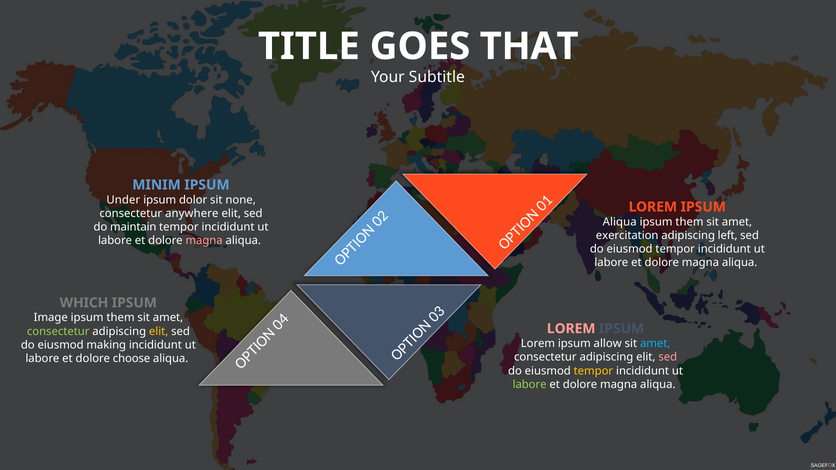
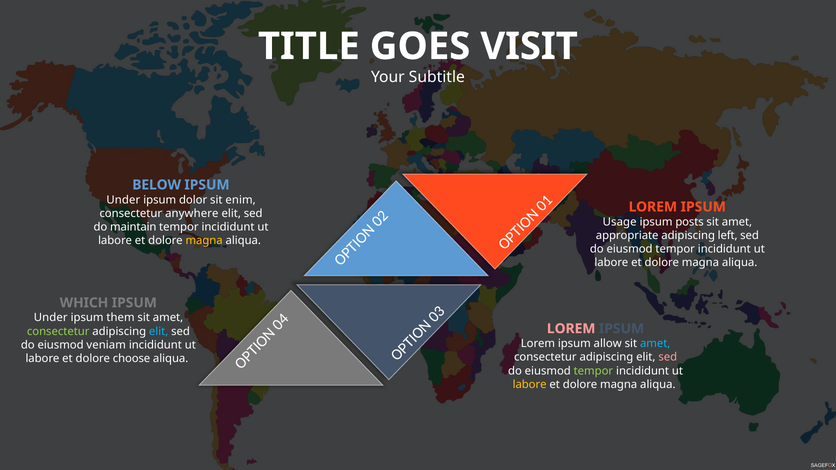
THAT: THAT -> VISIT
MINIM: MINIM -> BELOW
none: none -> enim
Aliqua at (620, 222): Aliqua -> Usage
them at (689, 222): them -> posts
exercitation: exercitation -> appropriate
magna at (204, 241) colour: pink -> yellow
Image at (51, 318): Image -> Under
elit at (159, 331) colour: yellow -> light blue
making: making -> veniam
tempor at (593, 371) colour: yellow -> light green
labore at (530, 385) colour: light green -> yellow
